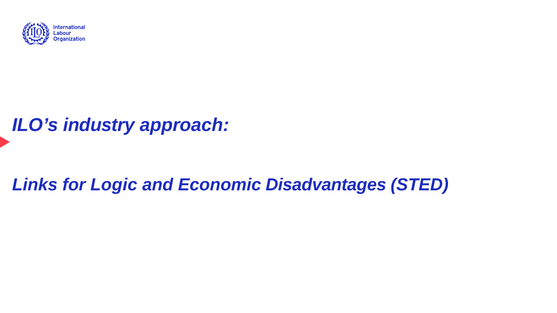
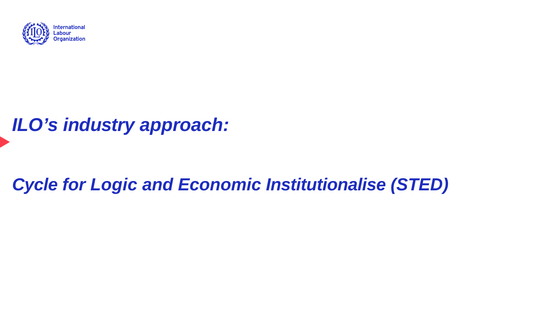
Links: Links -> Cycle
Disadvantages: Disadvantages -> Institutionalise
